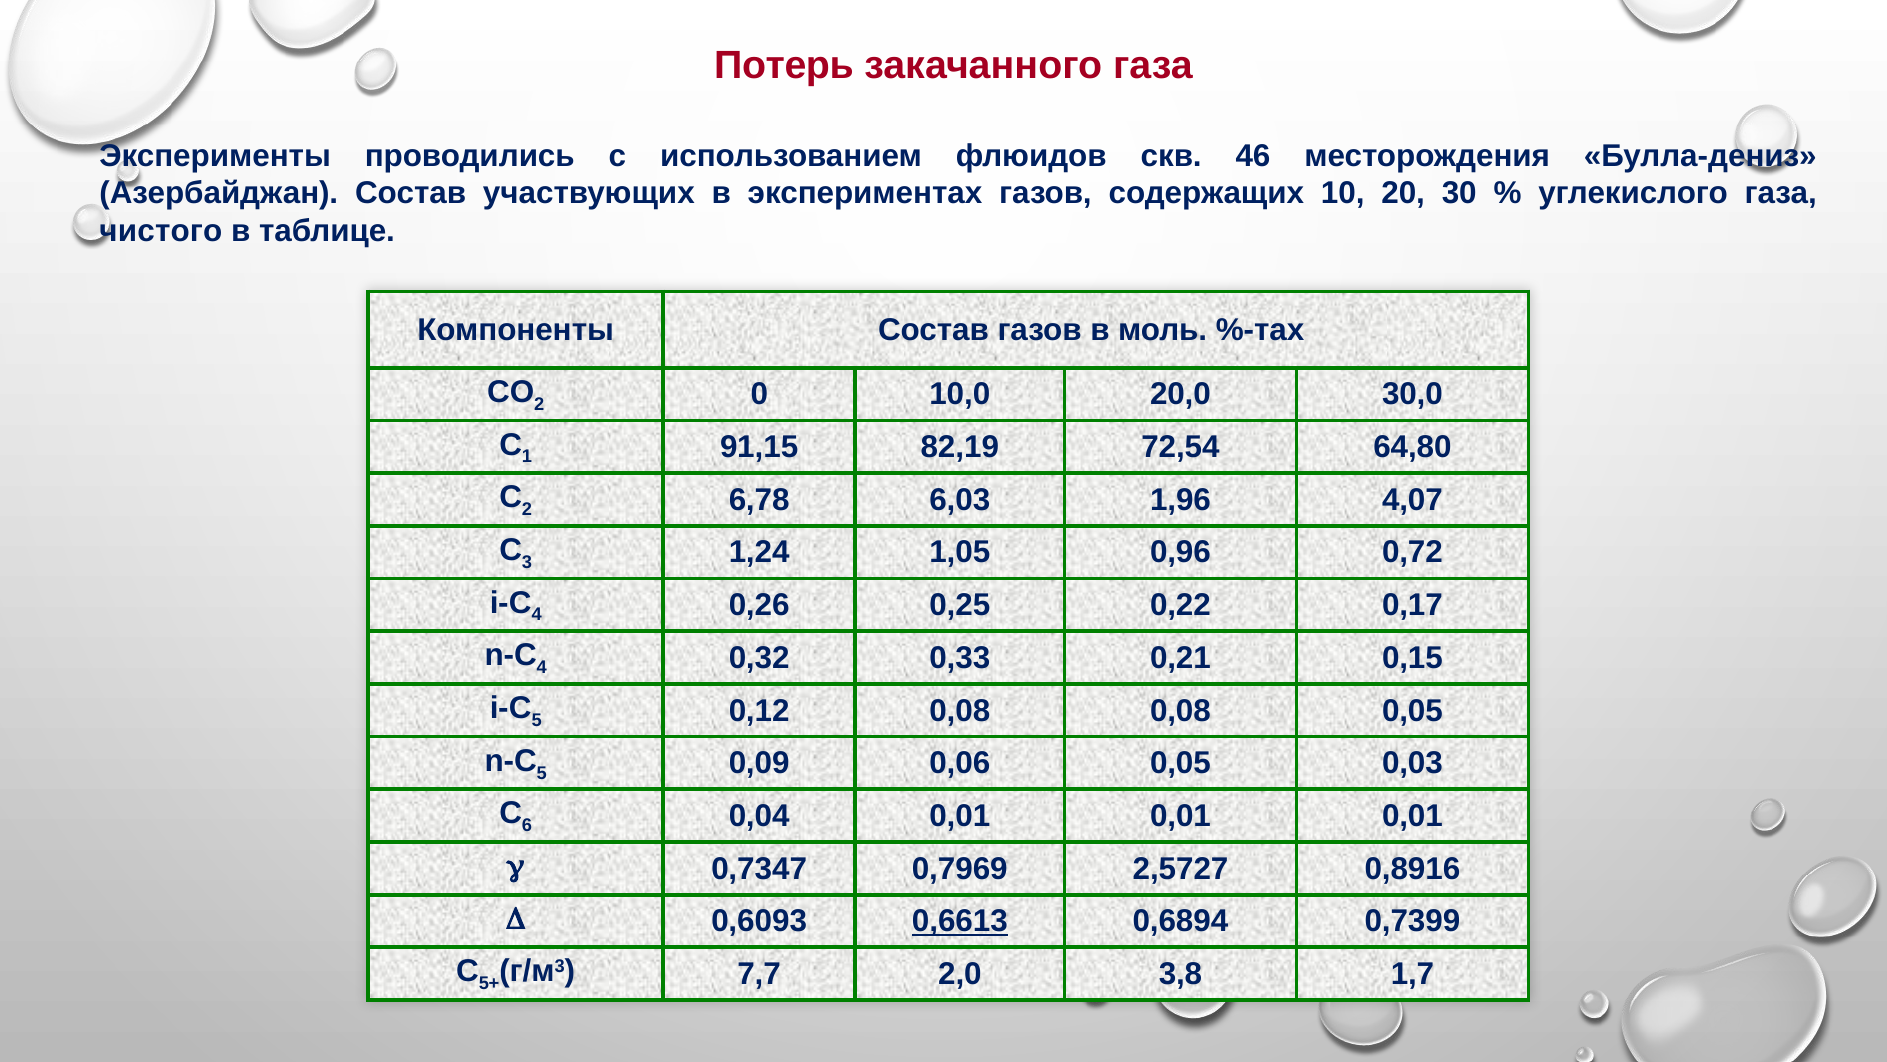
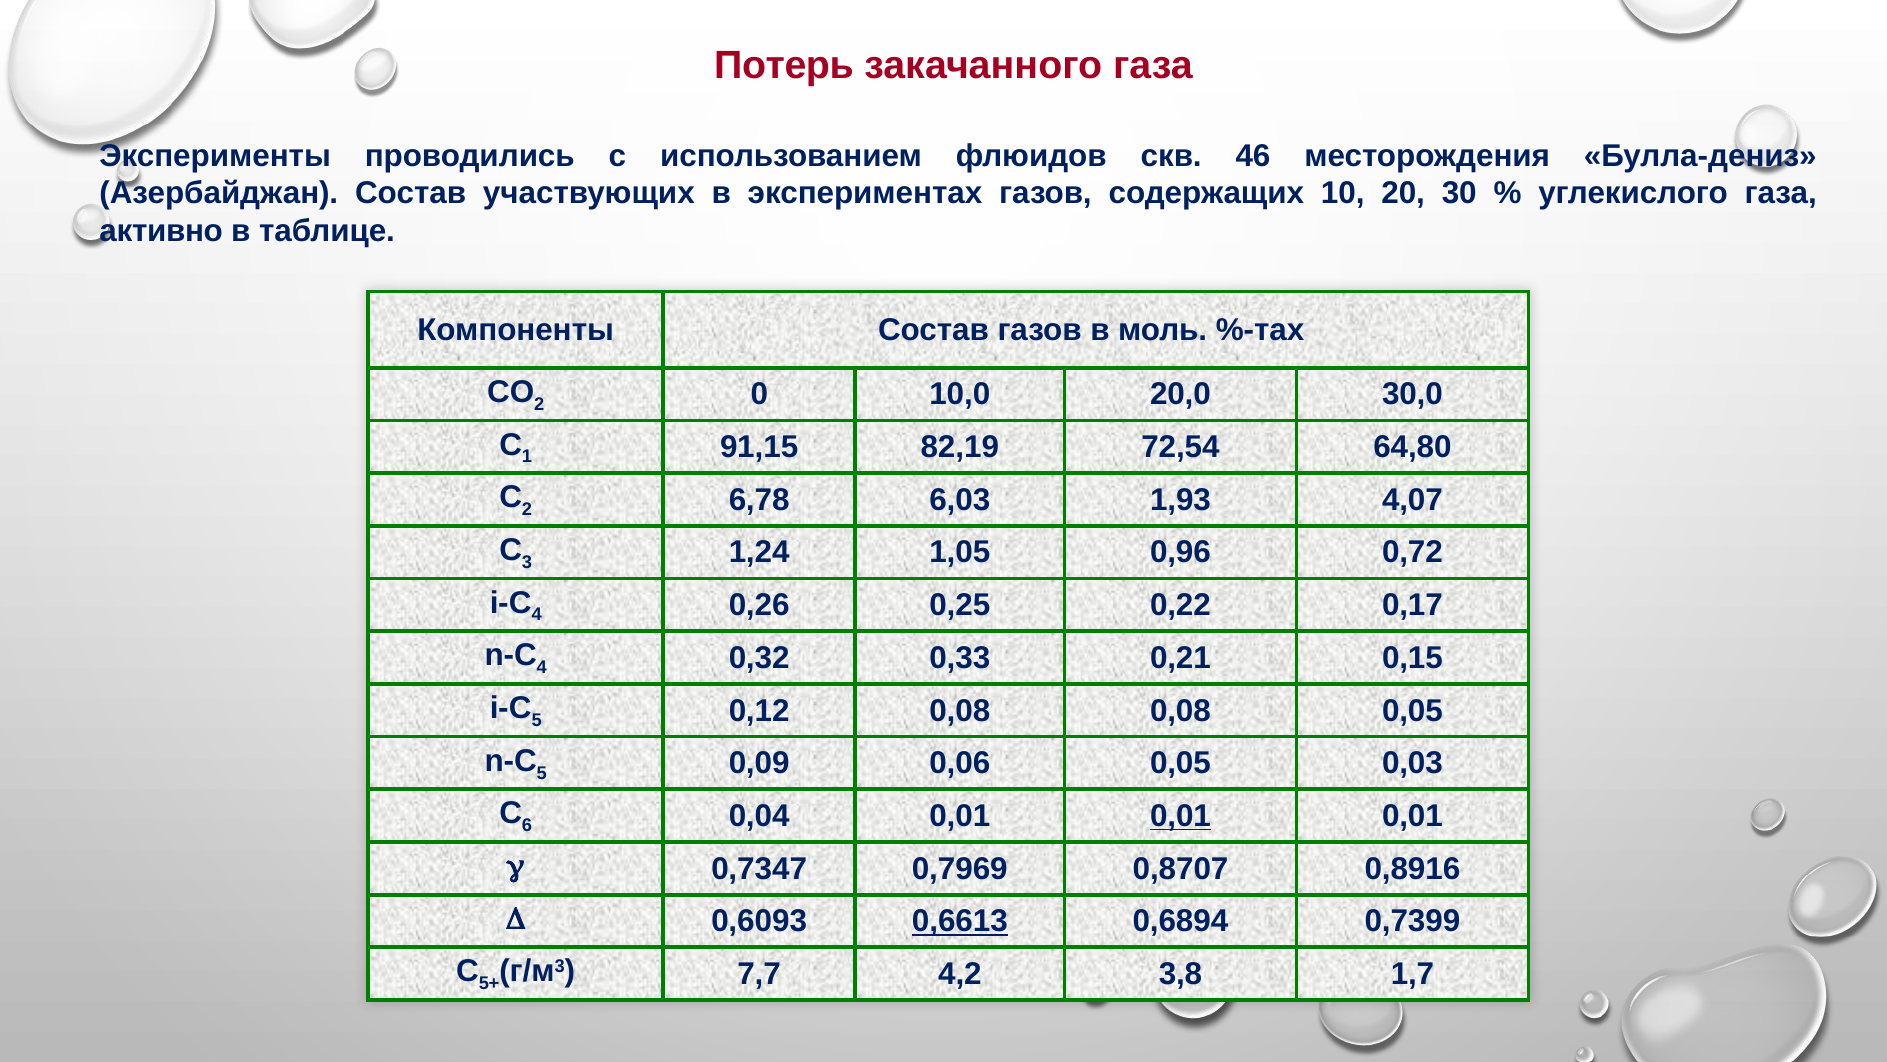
чистого: чистого -> активно
1,96: 1,96 -> 1,93
0,01 at (1181, 816) underline: none -> present
2,5727: 2,5727 -> 0,8707
2,0: 2,0 -> 4,2
